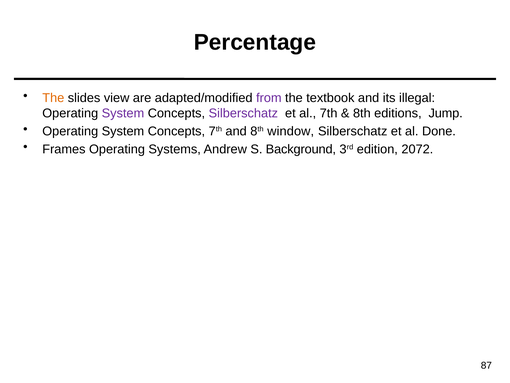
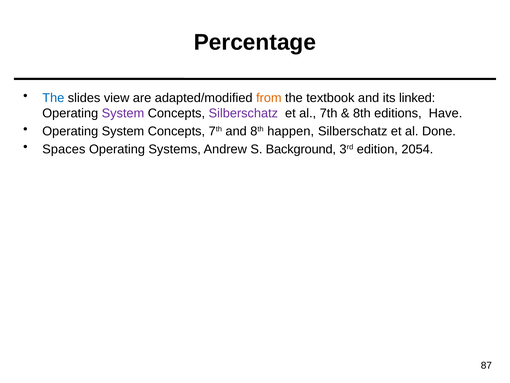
The at (53, 98) colour: orange -> blue
from colour: purple -> orange
illegal: illegal -> linked
Jump: Jump -> Have
window: window -> happen
Frames: Frames -> Spaces
2072: 2072 -> 2054
